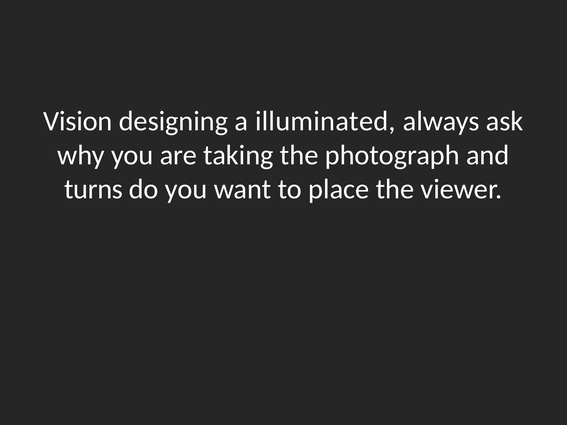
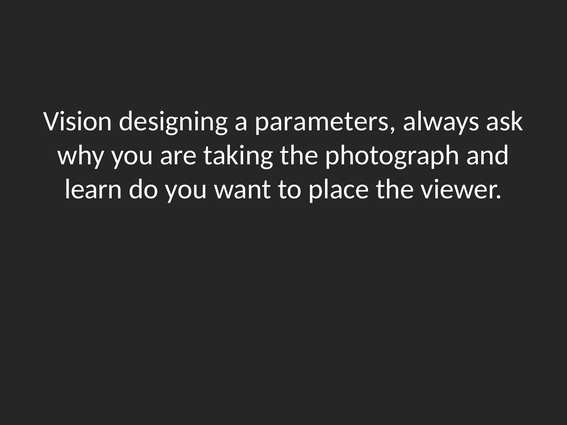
illuminated: illuminated -> parameters
turns: turns -> learn
